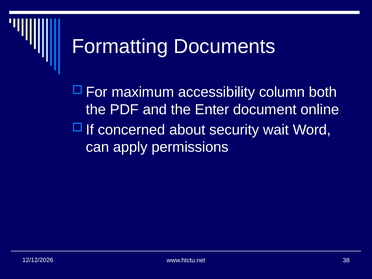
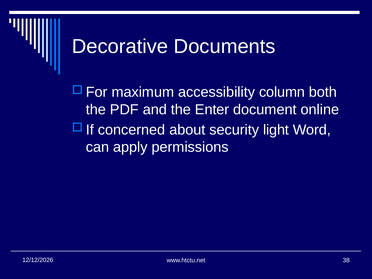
Formatting: Formatting -> Decorative
wait: wait -> light
